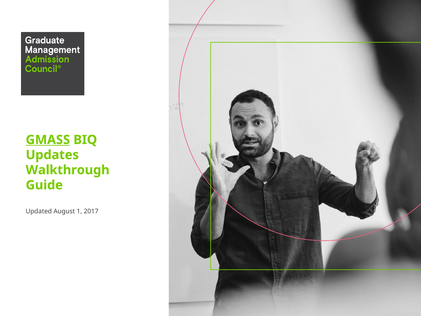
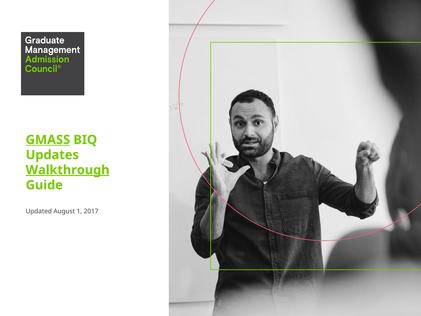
Walkthrough underline: none -> present
